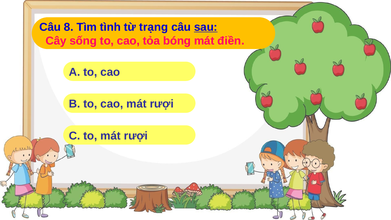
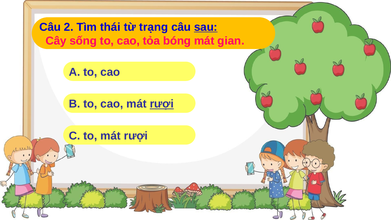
8: 8 -> 2
tình: tình -> thái
điền: điền -> gian
rượi at (162, 104) underline: none -> present
